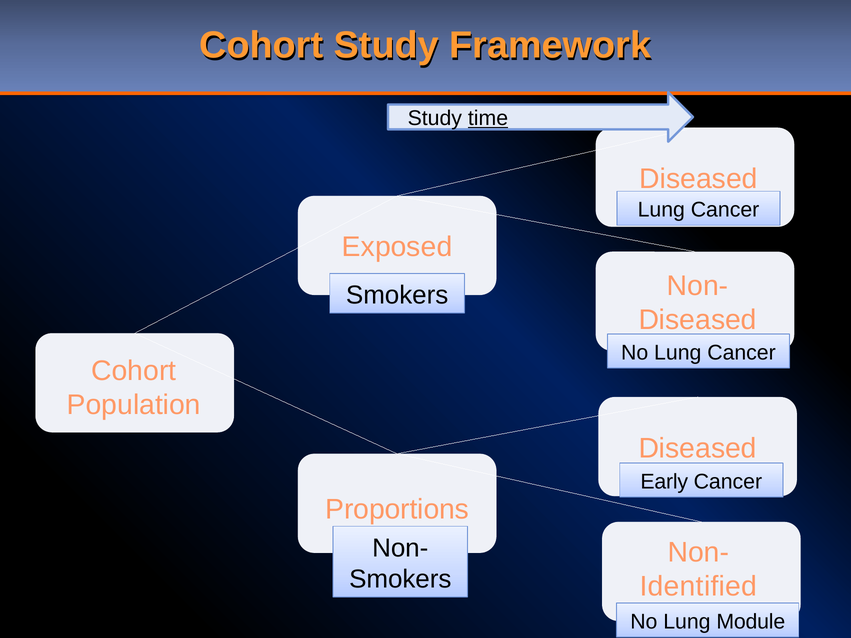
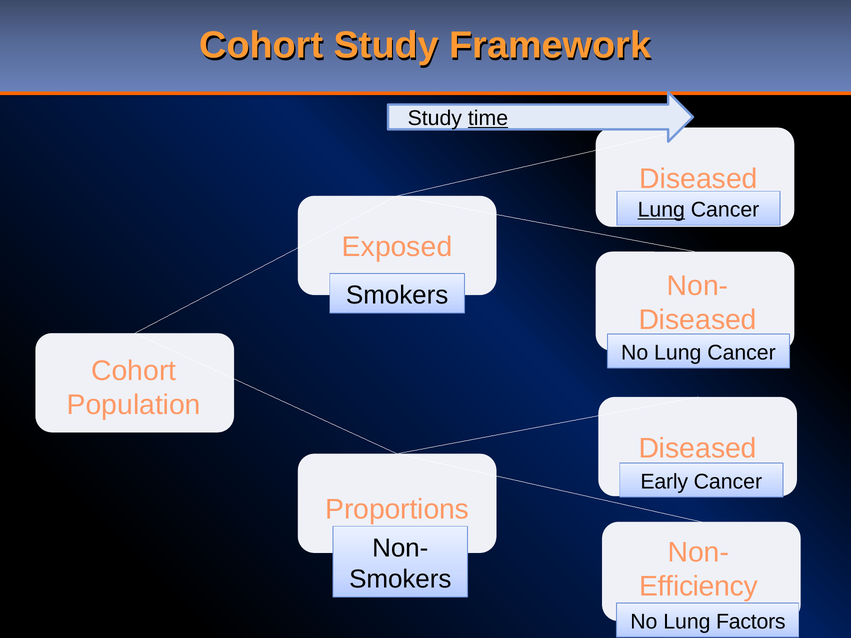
Lung at (661, 210) underline: none -> present
Identified: Identified -> Efficiency
Module: Module -> Factors
